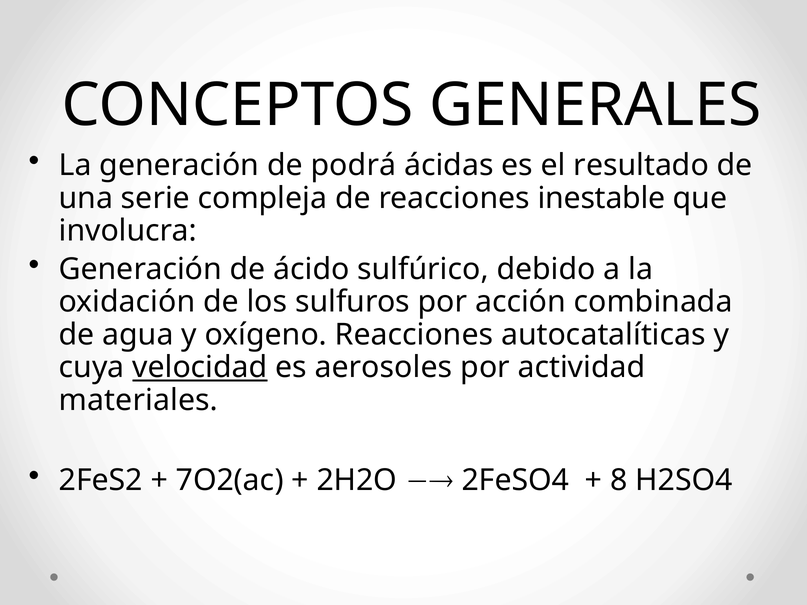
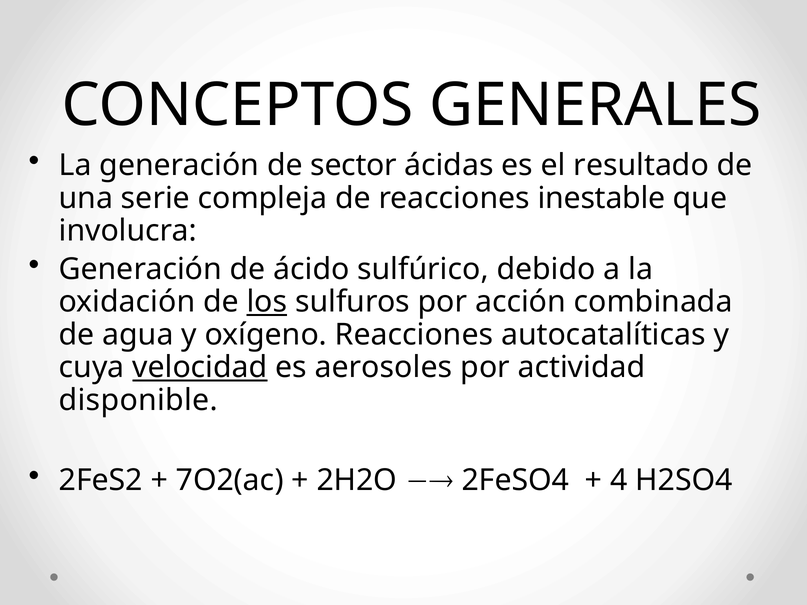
podrá: podrá -> sector
los underline: none -> present
materiales: materiales -> disponible
8: 8 -> 4
